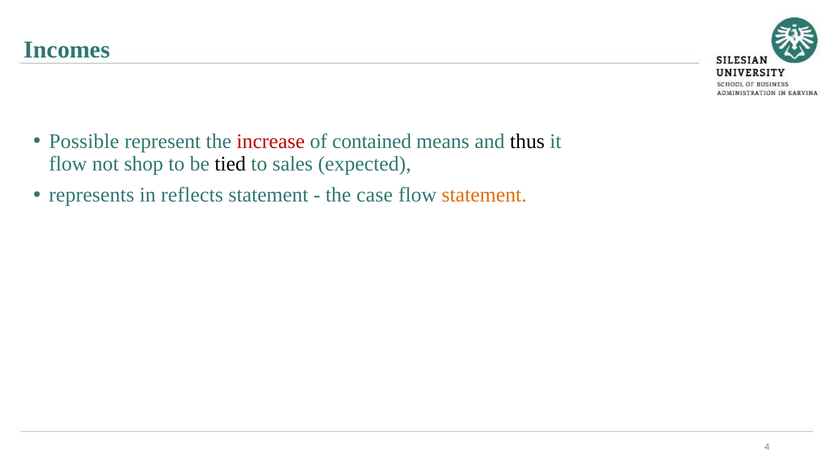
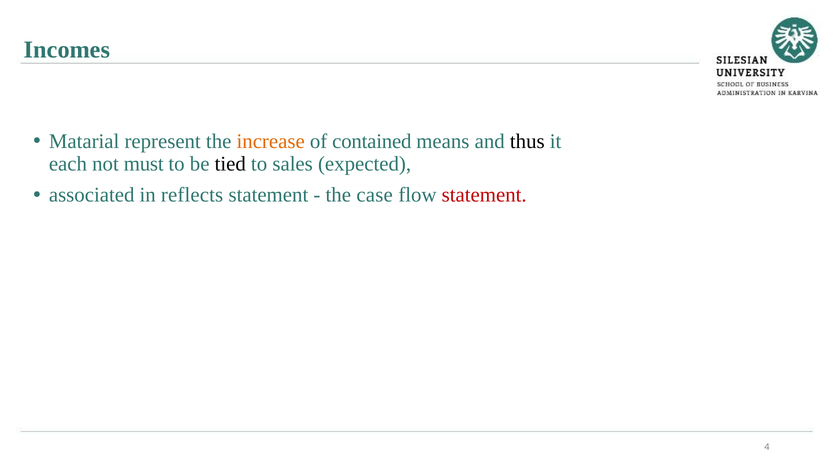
Possible: Possible -> Matarial
increase colour: red -> orange
flow at (68, 164): flow -> each
shop: shop -> must
represents: represents -> associated
statement at (484, 195) colour: orange -> red
